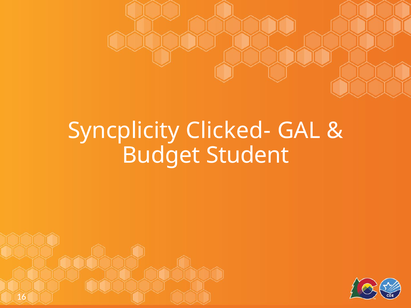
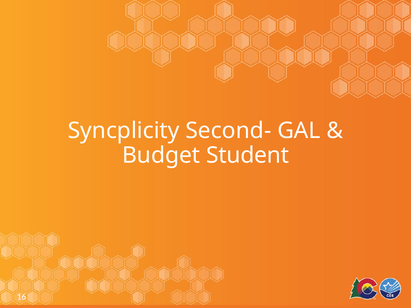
Clicked-: Clicked- -> Second-
